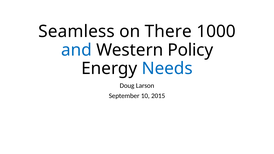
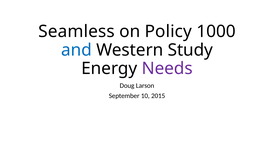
There: There -> Policy
Policy: Policy -> Study
Needs colour: blue -> purple
